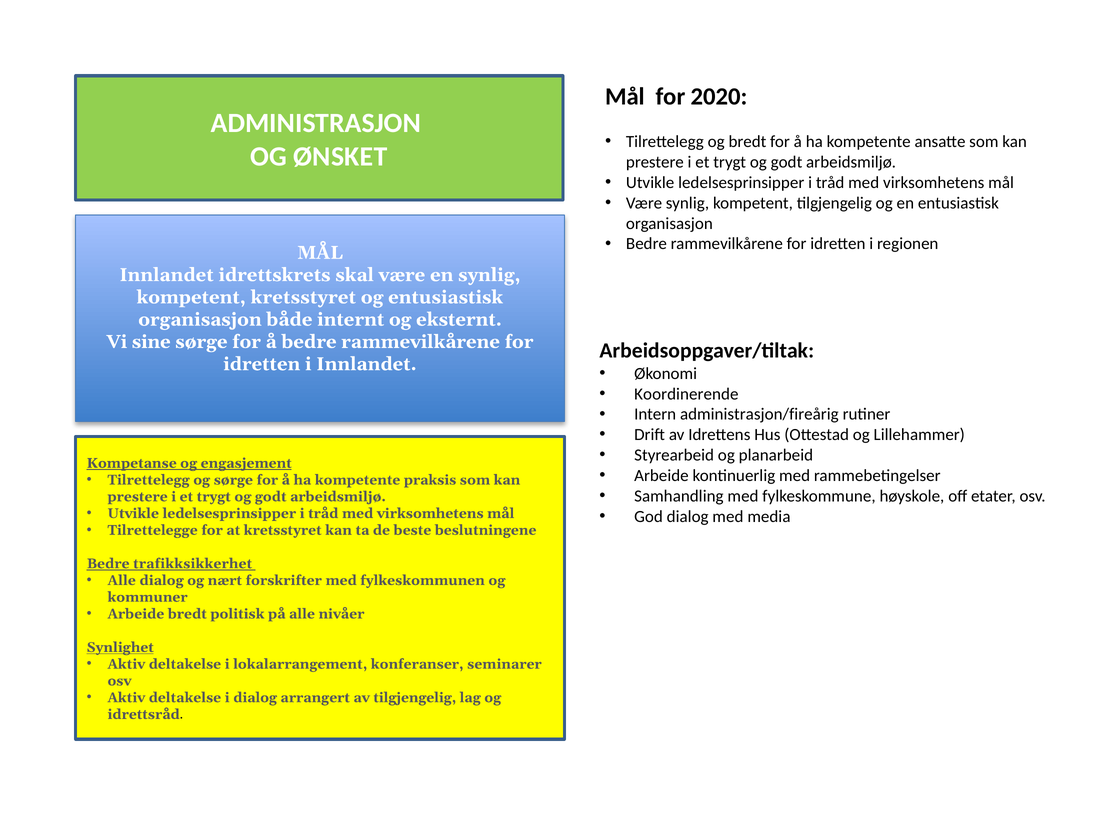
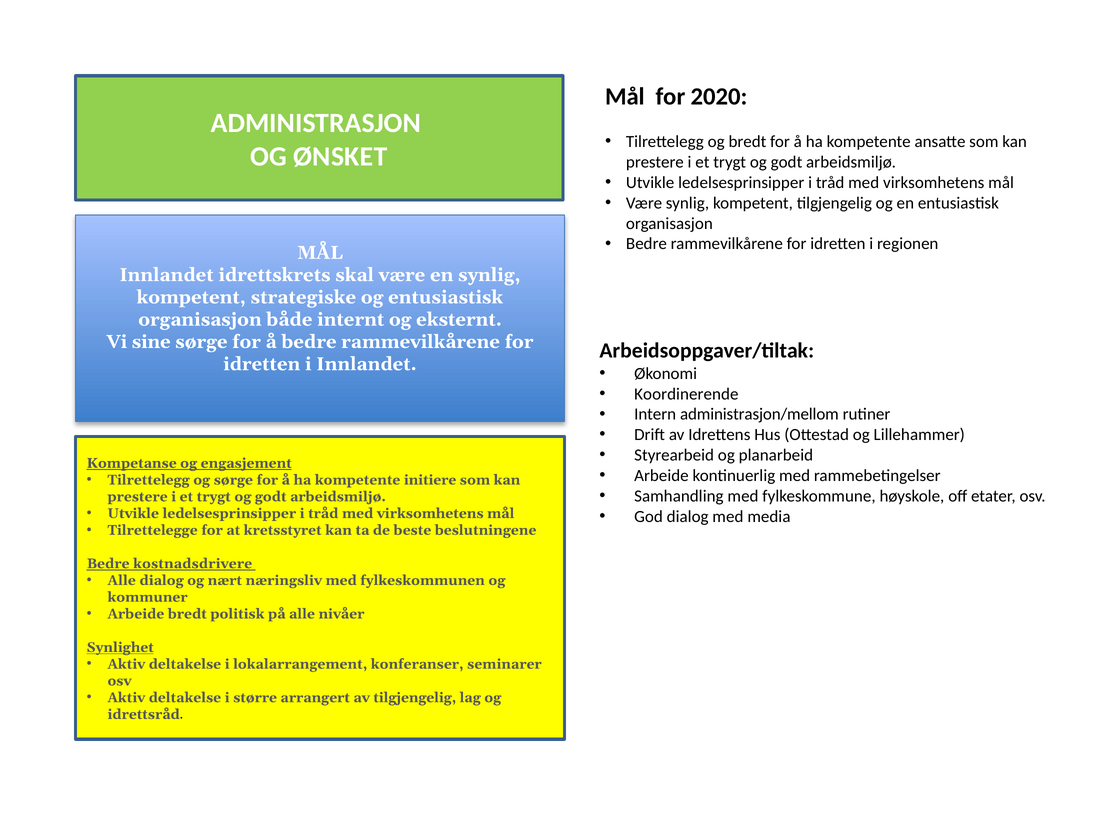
kompetent kretsstyret: kretsstyret -> strategiske
administrasjon/fireårig: administrasjon/fireårig -> administrasjon/mellom
praksis: praksis -> initiere
trafikksikkerhet: trafikksikkerhet -> kostnadsdrivere
forskrifter: forskrifter -> næringsliv
i dialog: dialog -> større
